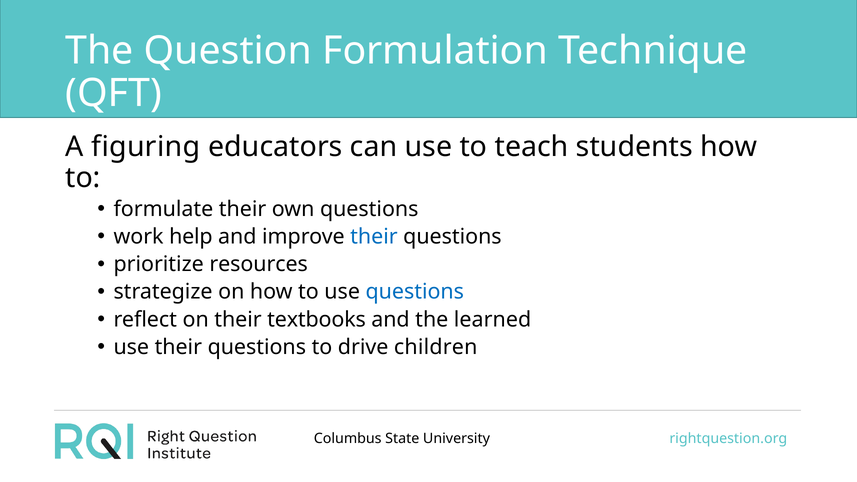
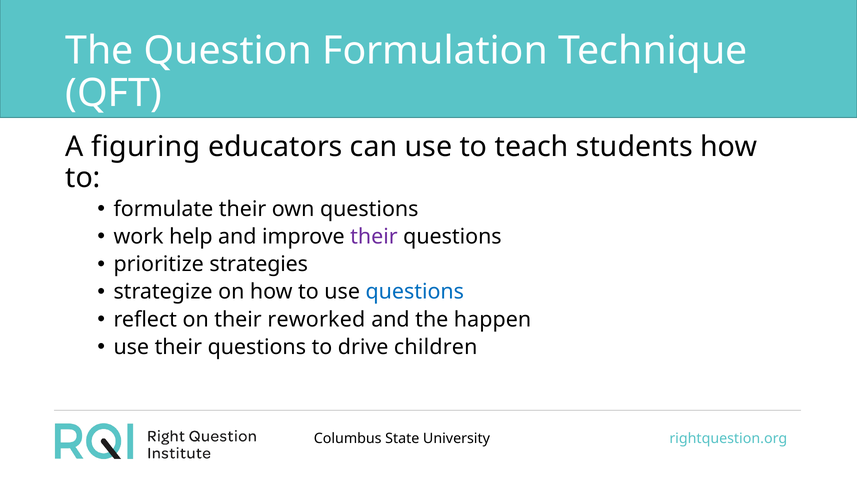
their at (374, 237) colour: blue -> purple
resources: resources -> strategies
textbooks: textbooks -> reworked
learned: learned -> happen
